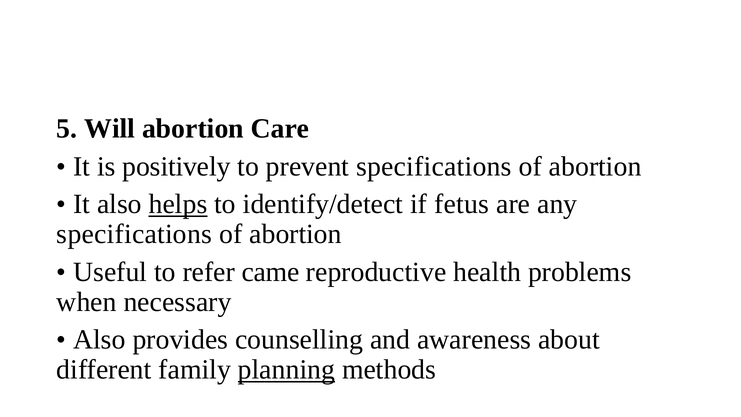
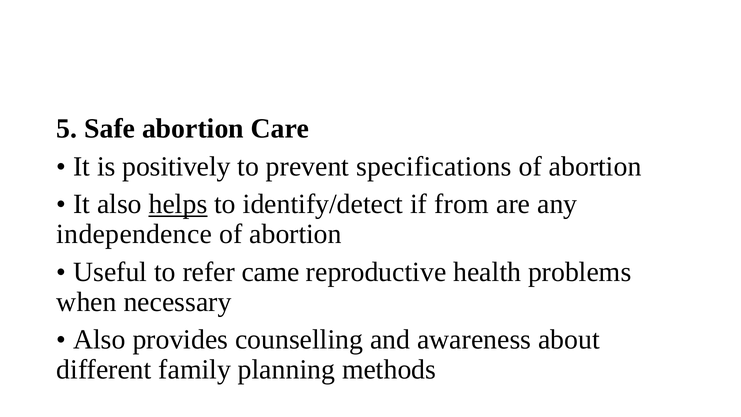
Will: Will -> Safe
fetus: fetus -> from
specifications at (134, 234): specifications -> independence
planning underline: present -> none
